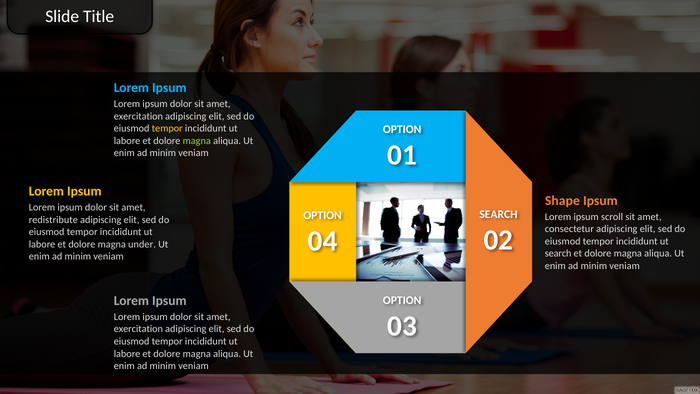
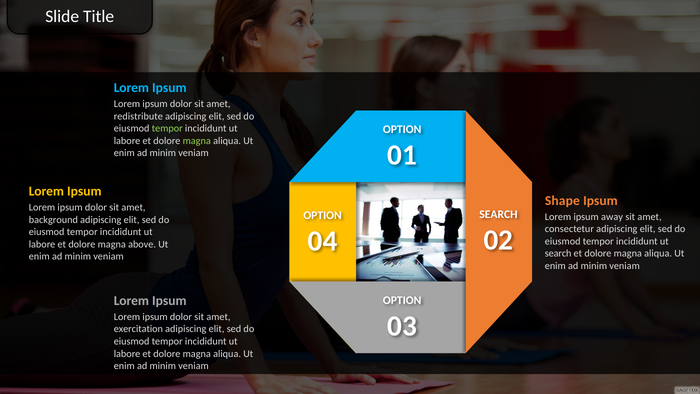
exercitation at (138, 116): exercitation -> redistribute
tempor at (167, 128) colour: yellow -> light green
scroll: scroll -> away
redistribute: redistribute -> background
under: under -> above
